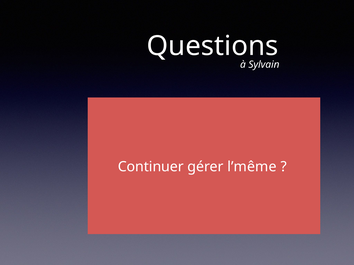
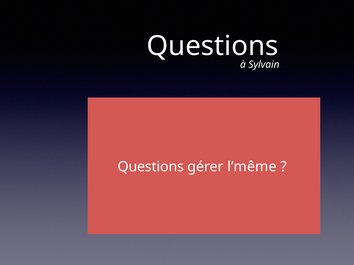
Continuer at (151, 167): Continuer -> Questions
